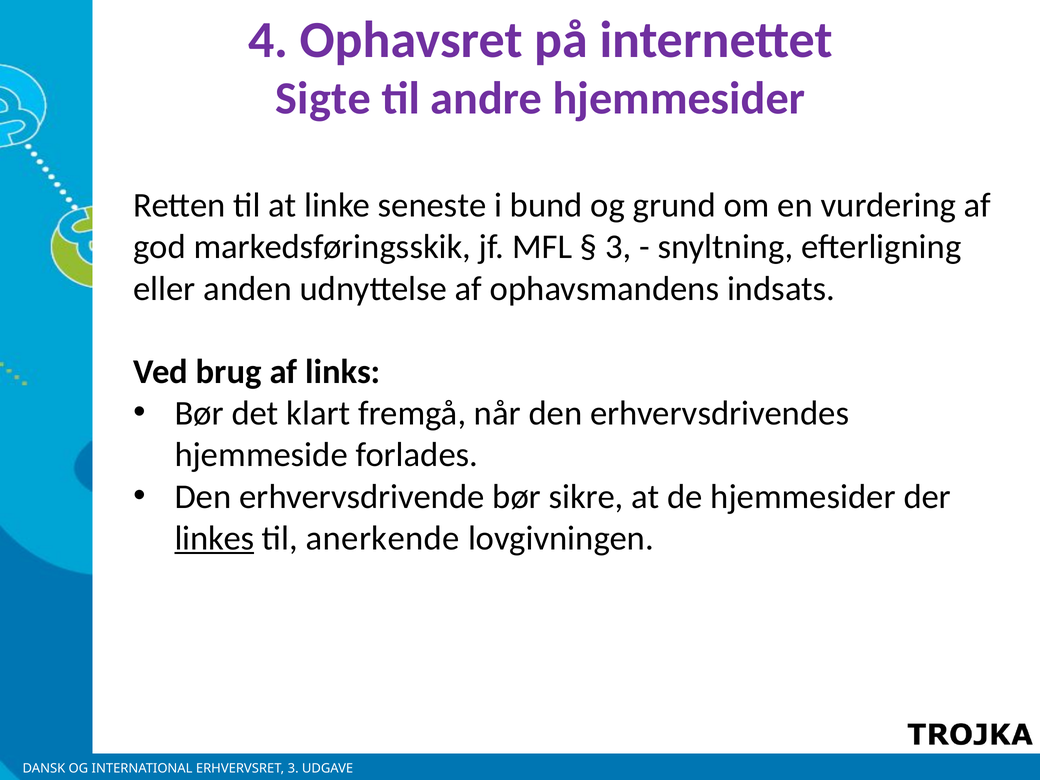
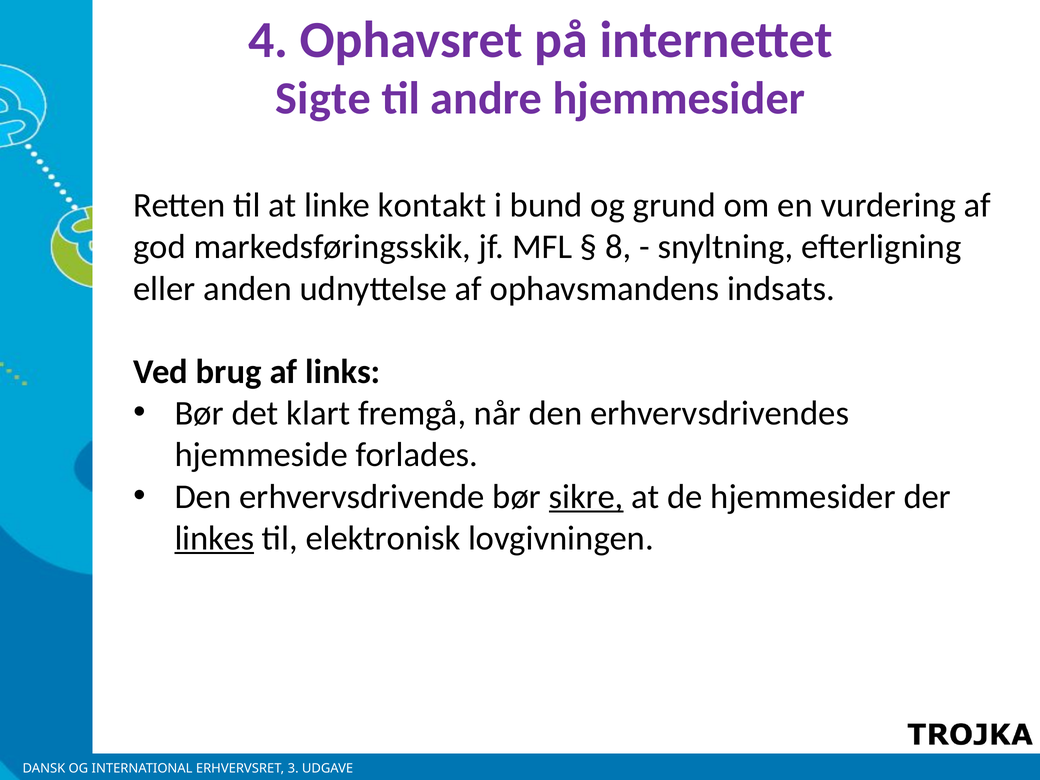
seneste: seneste -> kontakt
3 at (618, 247): 3 -> 8
sikre underline: none -> present
anerkende: anerkende -> elektronisk
